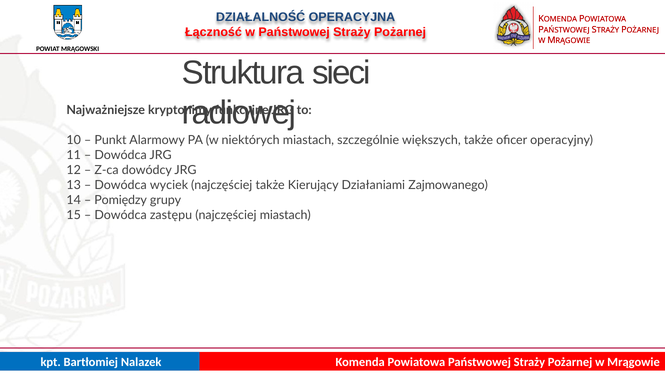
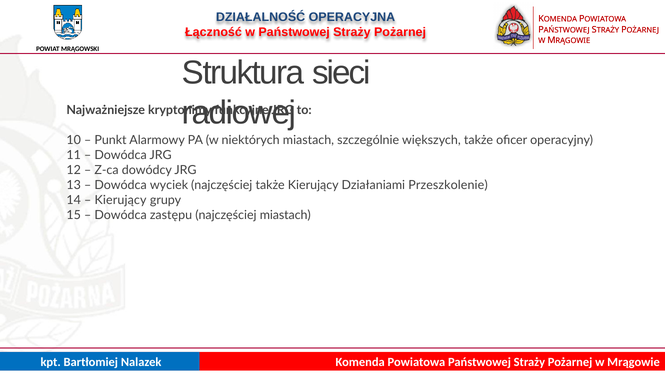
Zajmowanego: Zajmowanego -> Przeszkolenie
Pomiędzy at (121, 200): Pomiędzy -> Kierujący
